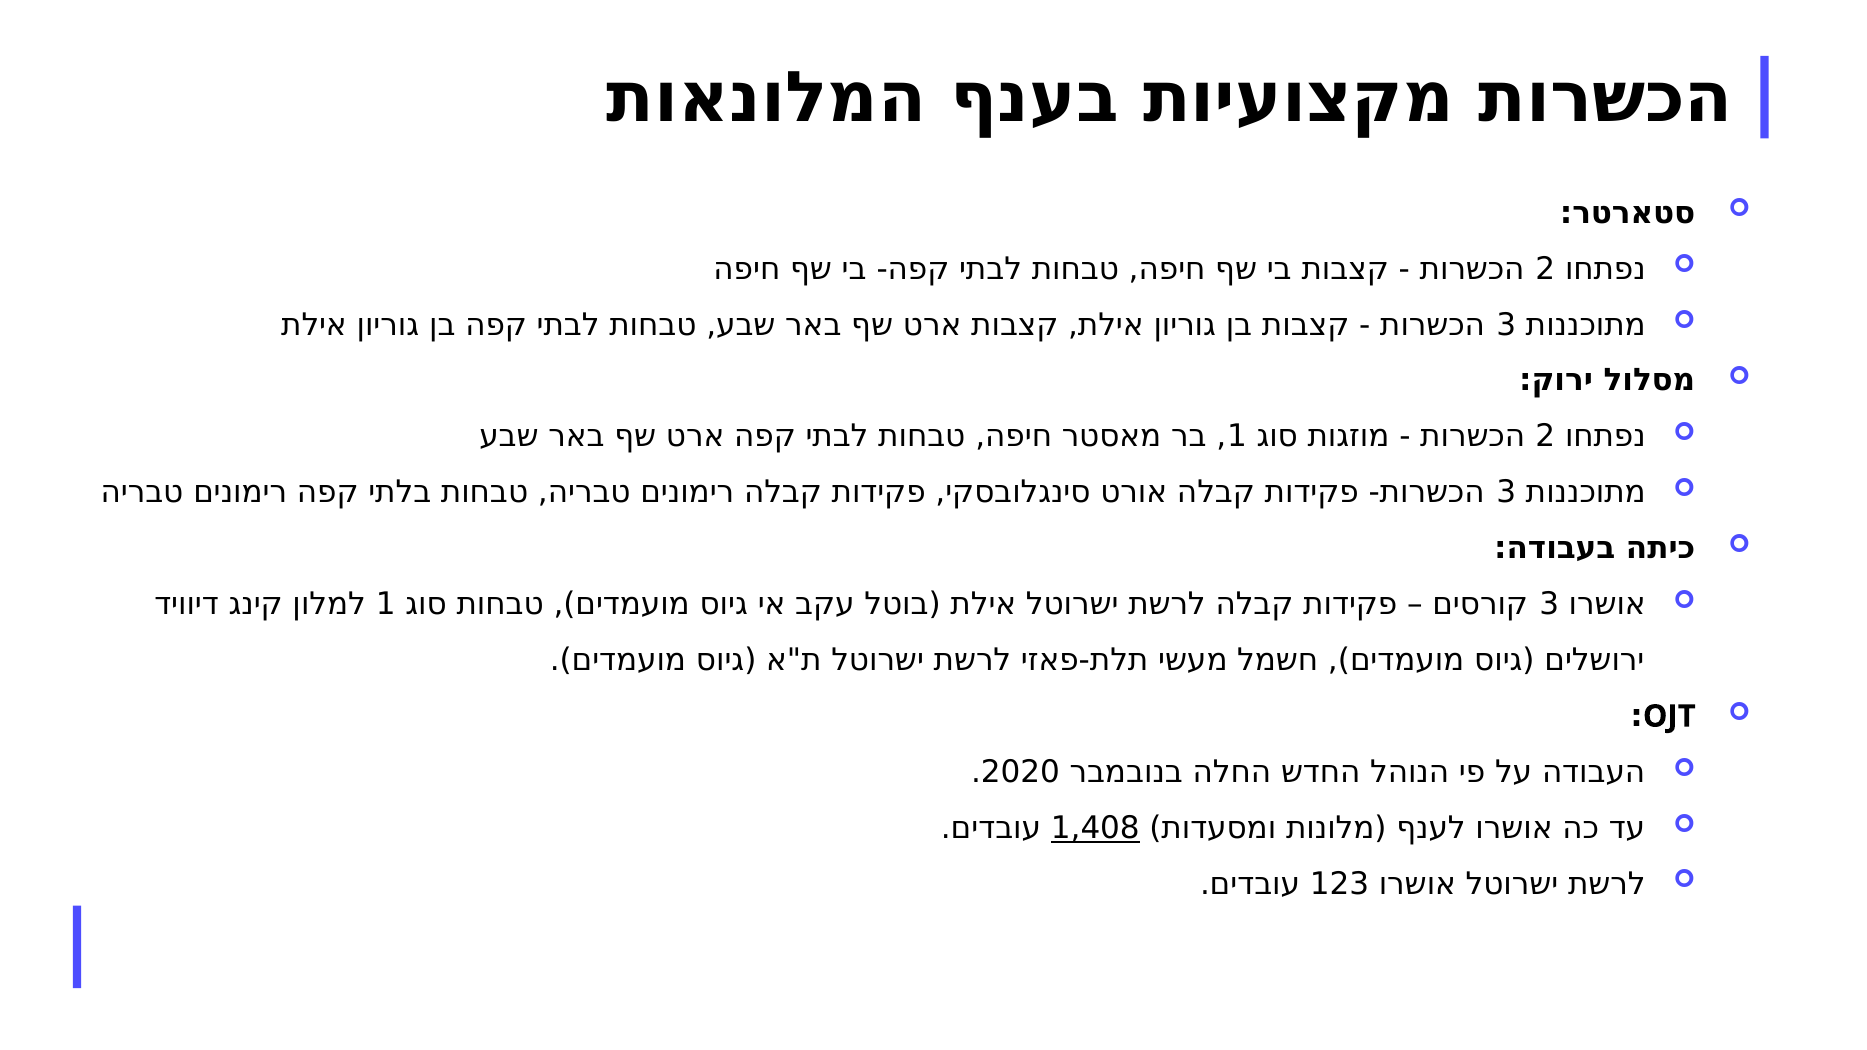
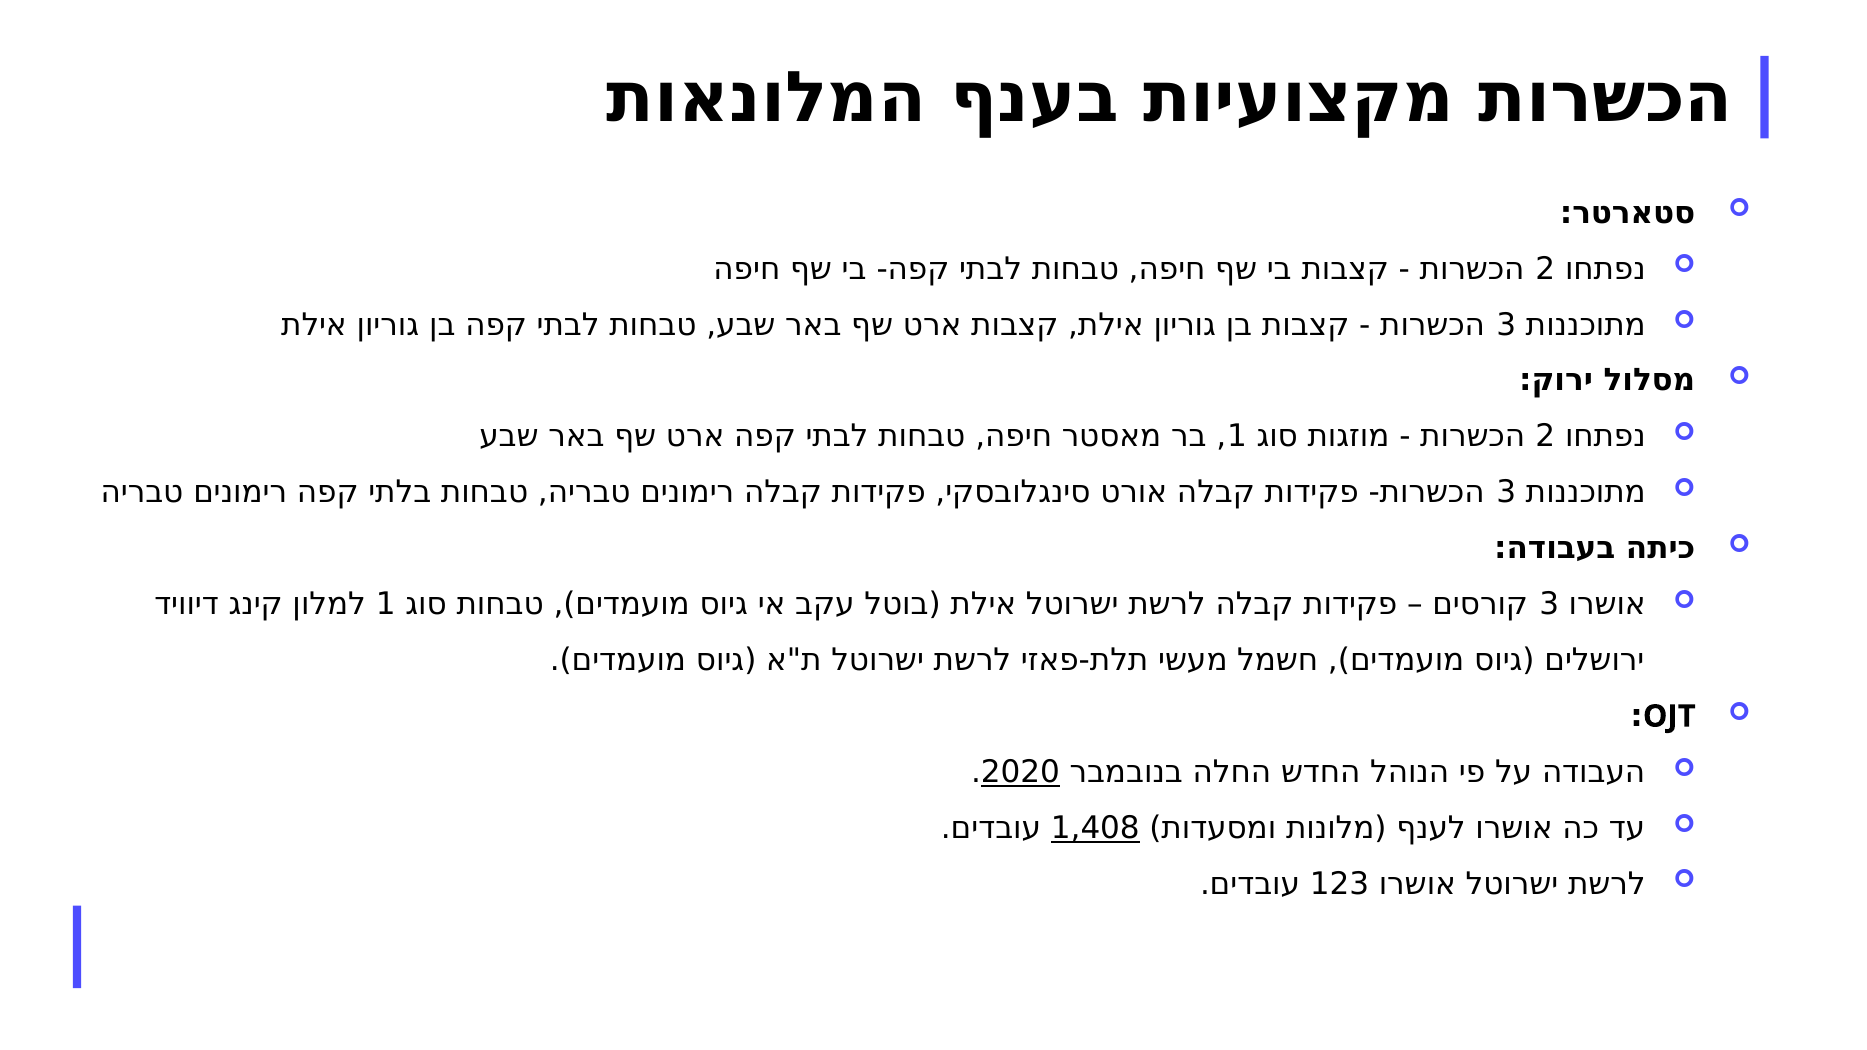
2020 underline: none -> present
